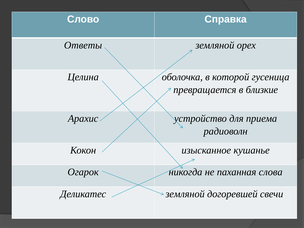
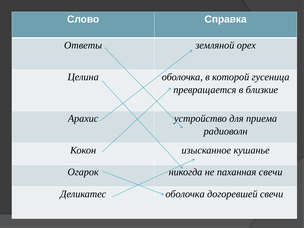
паханная слова: слова -> свечи
Деликатес земляной: земляной -> оболочка
